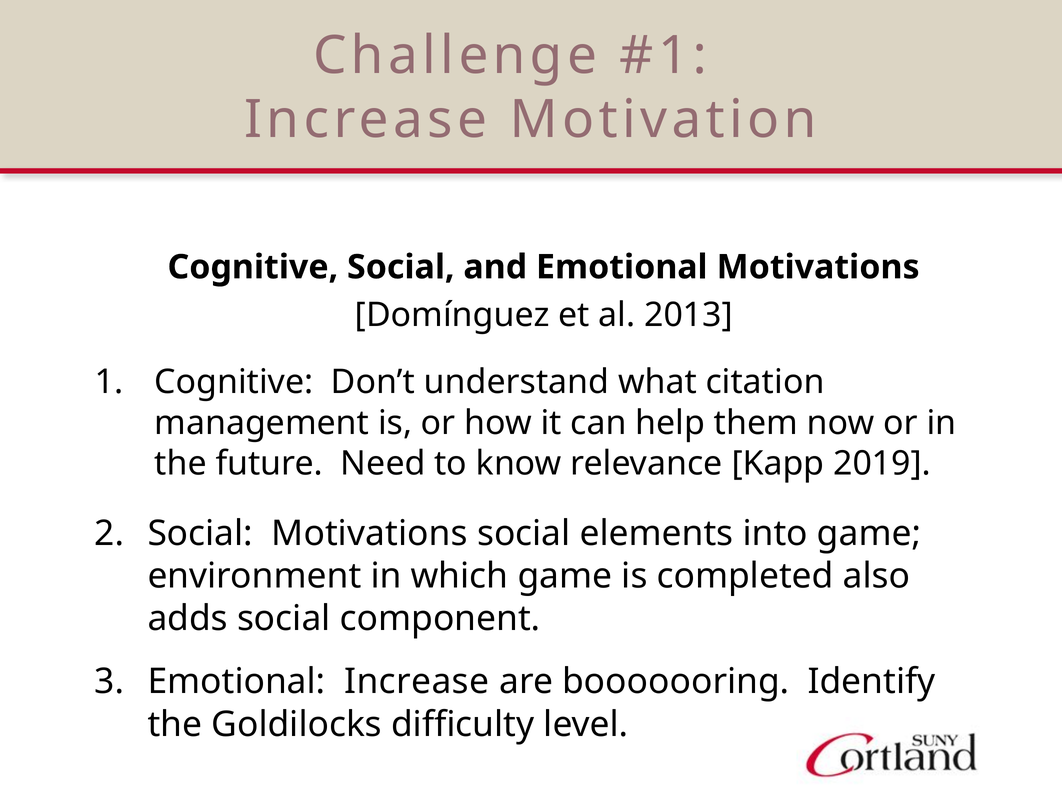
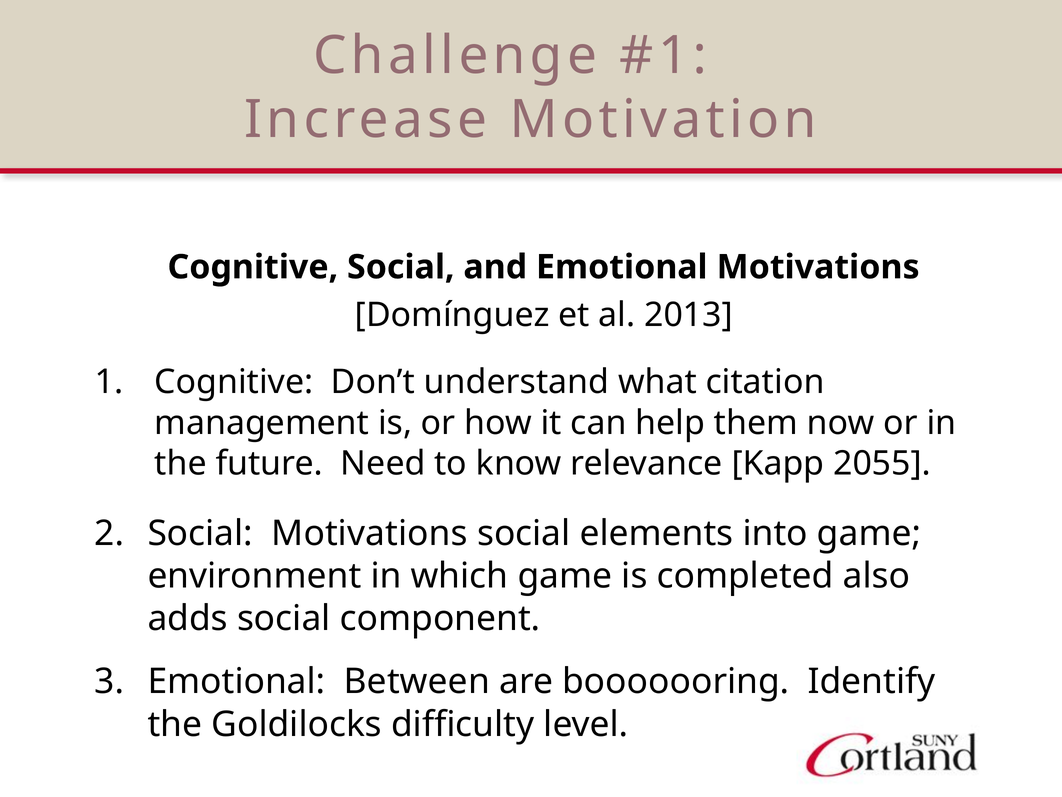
2019: 2019 -> 2055
Emotional Increase: Increase -> Between
